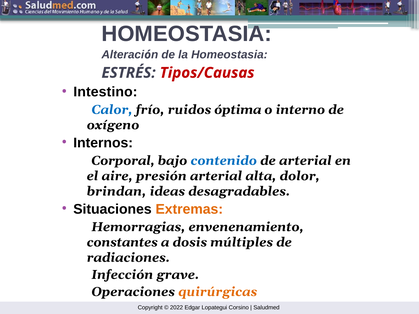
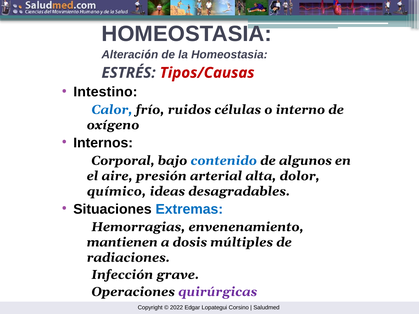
óptima: óptima -> células
de arterial: arterial -> algunos
brindan: brindan -> químico
Extremas colour: orange -> blue
constantes: constantes -> mantienen
quirúrgicas colour: orange -> purple
